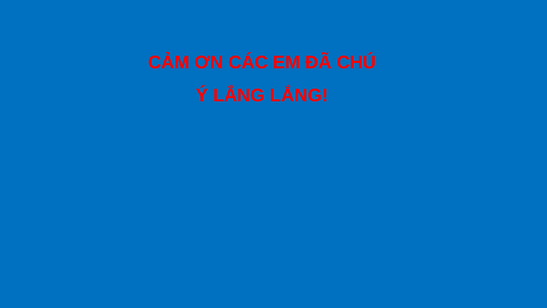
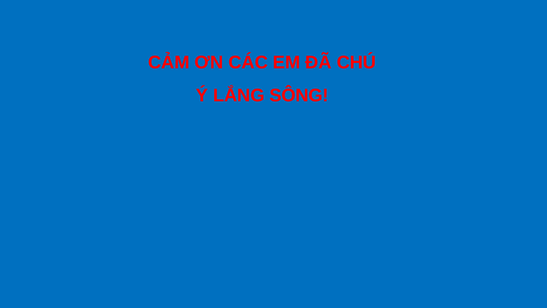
LẮNG LẮNG: LẮNG -> SÔNG
